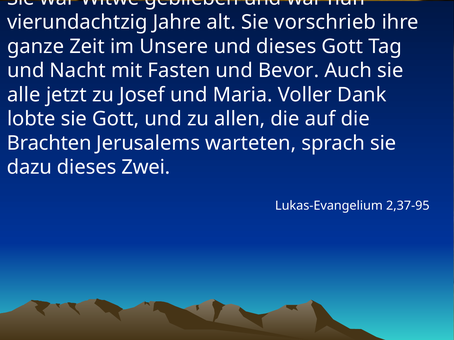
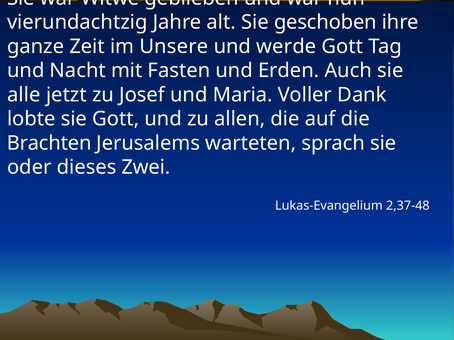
vorschrieb: vorschrieb -> geschoben
und dieses: dieses -> werde
Bevor: Bevor -> Erden
dazu: dazu -> oder
2,37-95: 2,37-95 -> 2,37-48
